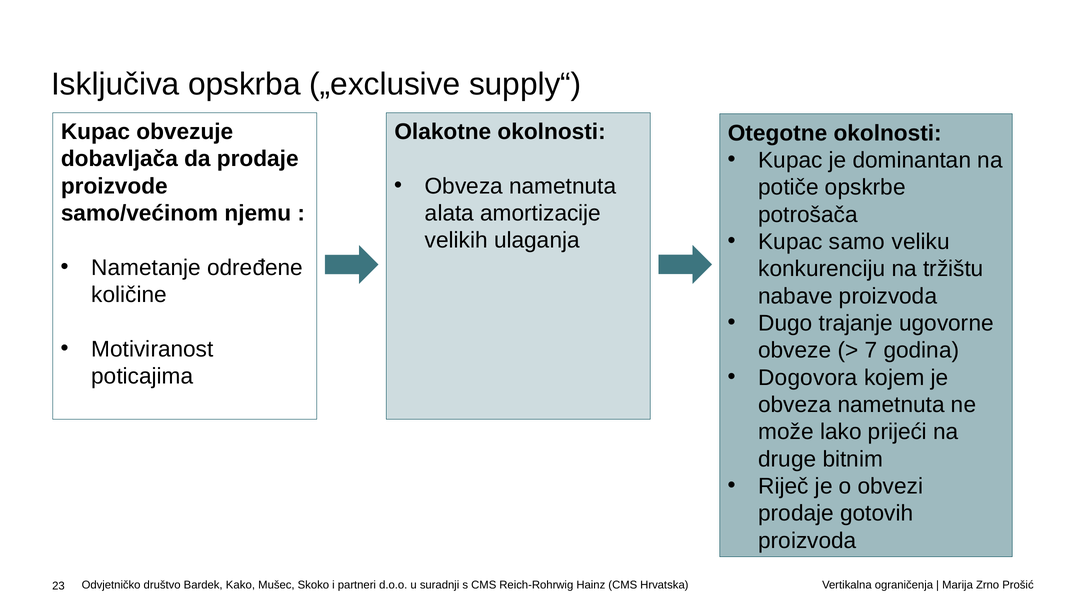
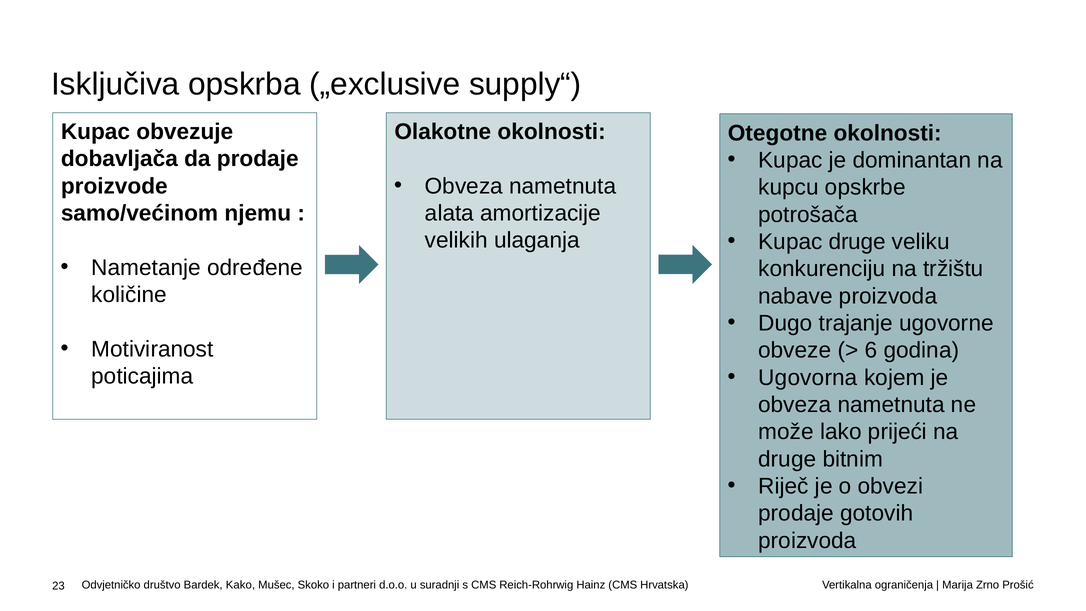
potiče: potiče -> kupcu
Kupac samo: samo -> druge
7: 7 -> 6
Dogovora: Dogovora -> Ugovorna
